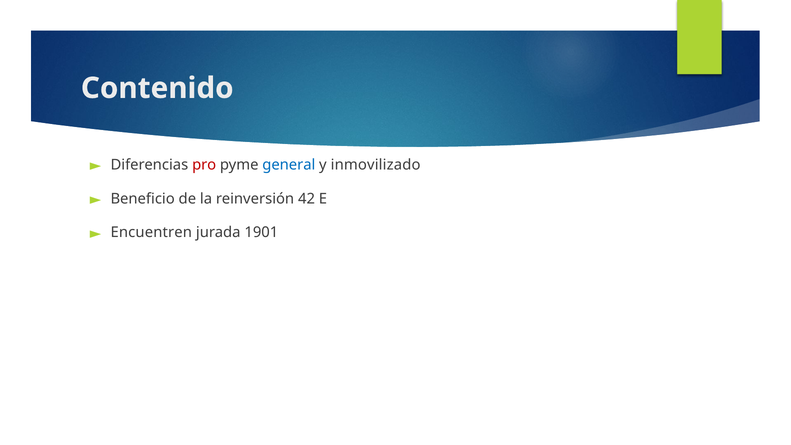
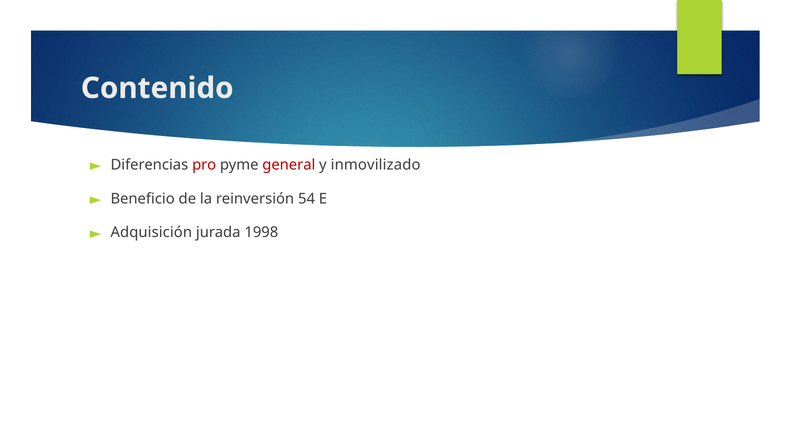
general colour: blue -> red
42: 42 -> 54
Encuentren: Encuentren -> Adquisición
1901: 1901 -> 1998
